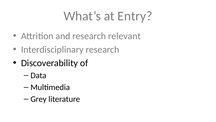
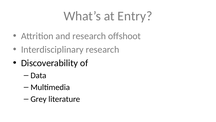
relevant: relevant -> offshoot
